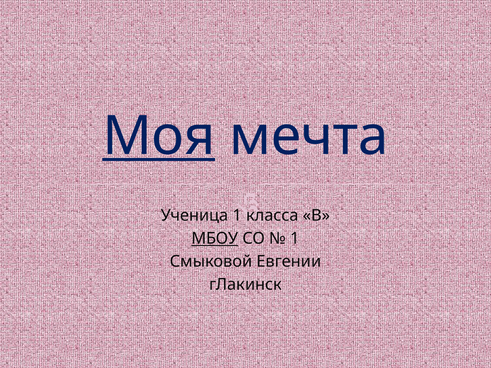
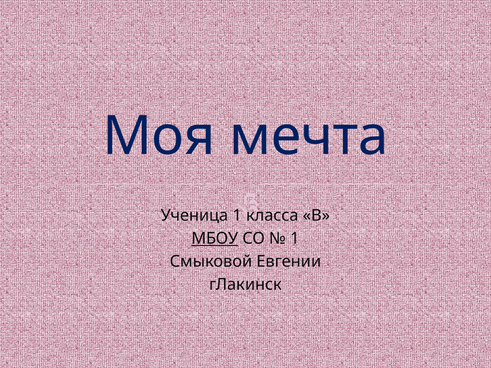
Моя underline: present -> none
